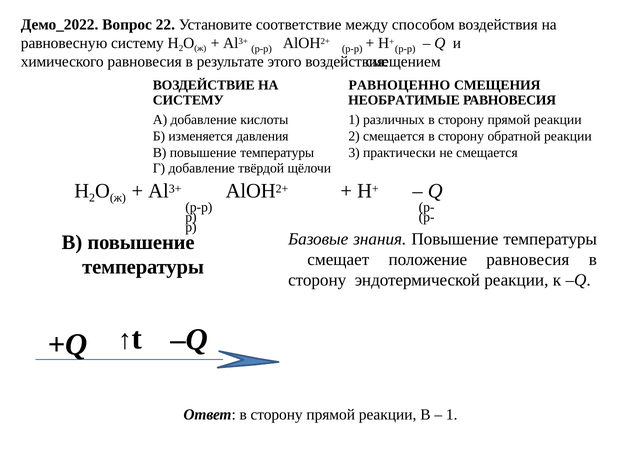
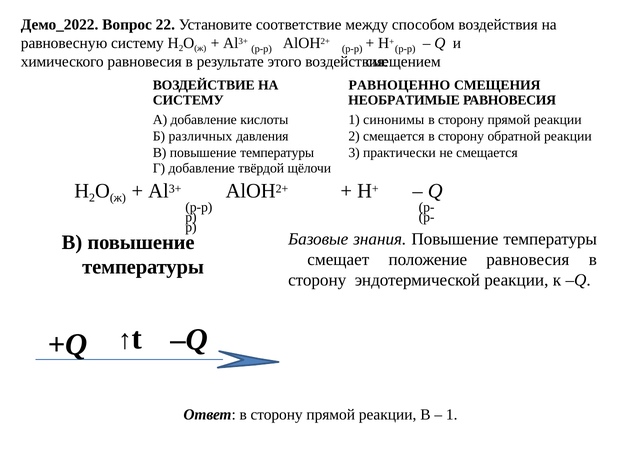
различных: различных -> синонимы
изменяется: изменяется -> различных
